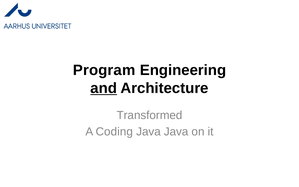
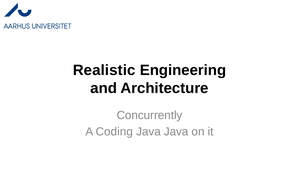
Program: Program -> Realistic
and underline: present -> none
Transformed: Transformed -> Concurrently
